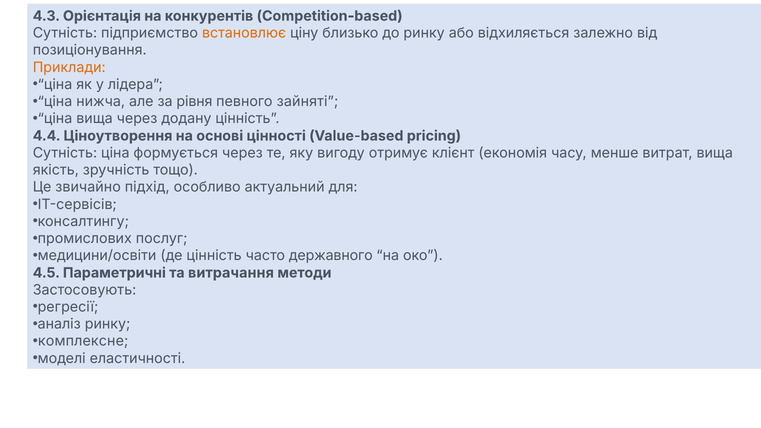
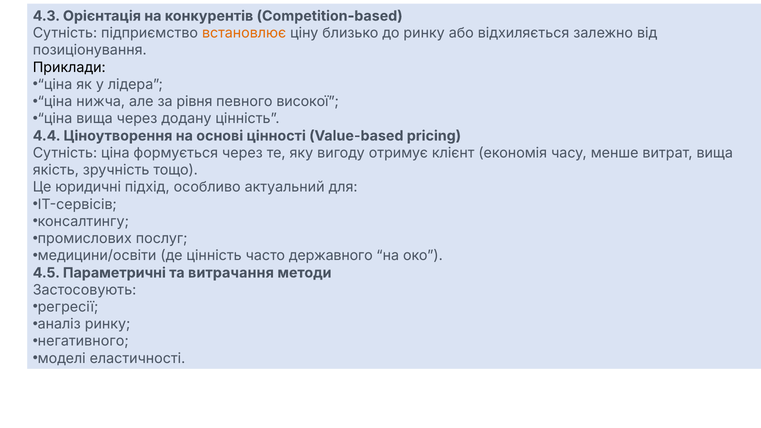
Приклади colour: orange -> black
зайняті: зайняті -> високої
звичайно: звичайно -> юридичні
комплексне: комплексне -> негативного
